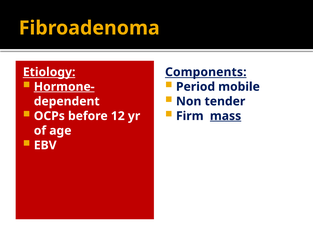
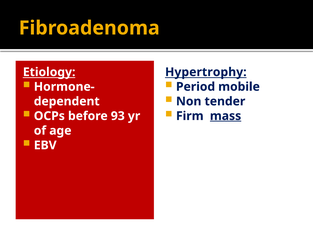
Components: Components -> Hypertrophy
Hormone- underline: present -> none
12: 12 -> 93
